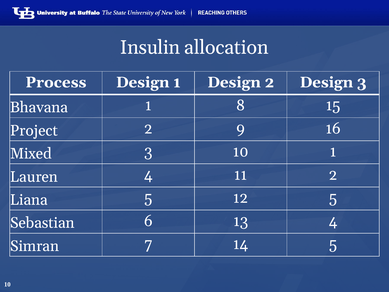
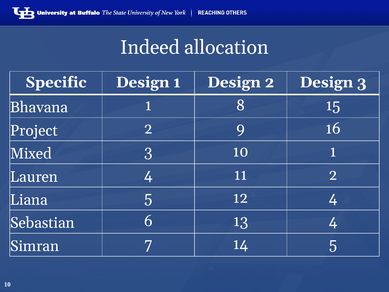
Insulin: Insulin -> Indeed
Process: Process -> Specific
12 5: 5 -> 4
